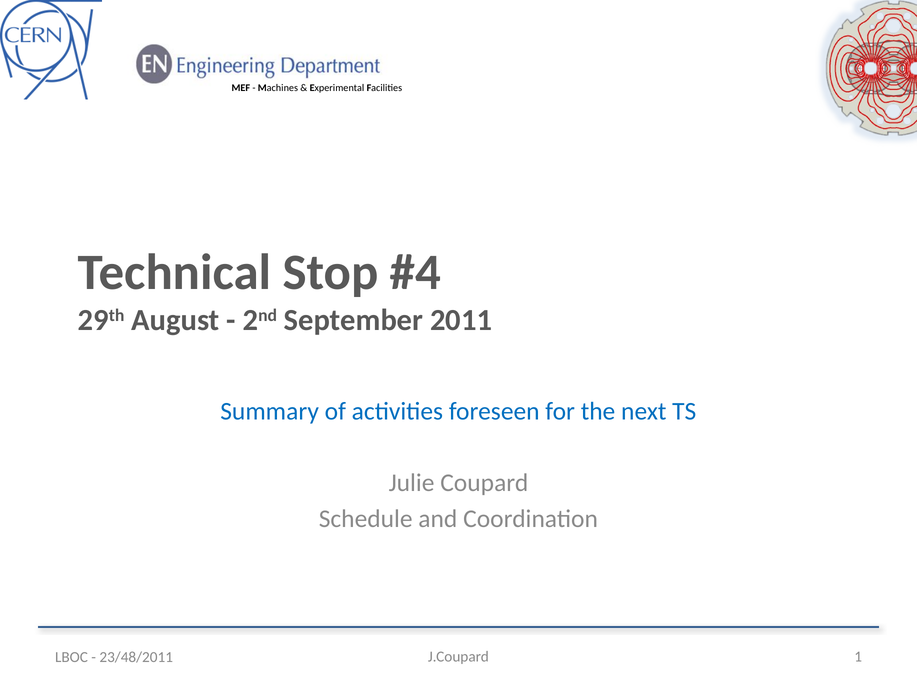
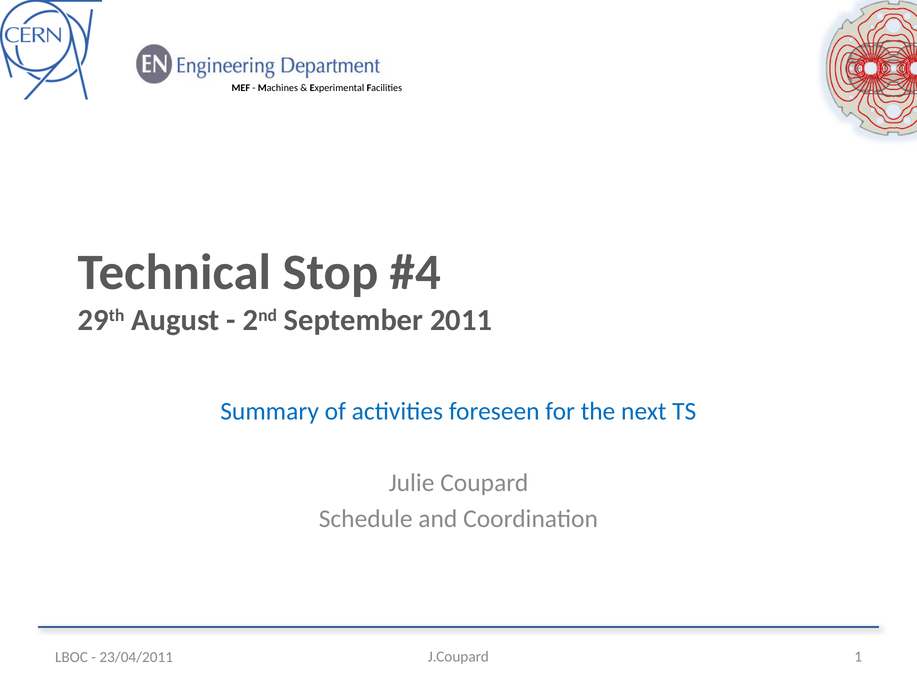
23/48/2011: 23/48/2011 -> 23/04/2011
